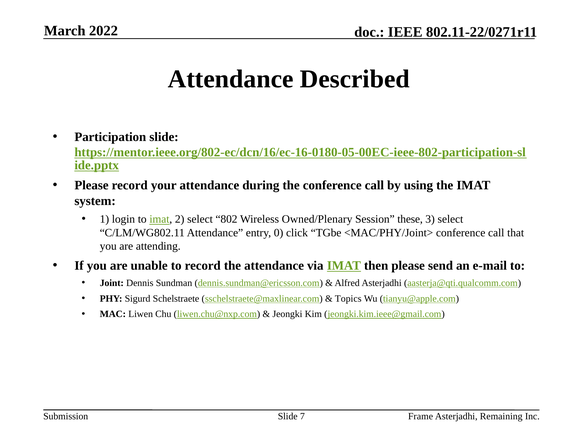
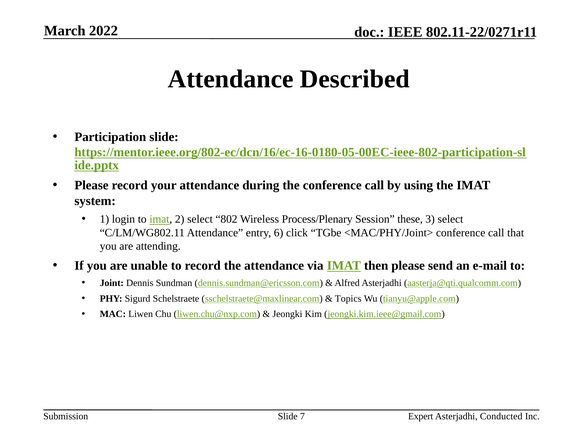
Owned/Plenary: Owned/Plenary -> Process/Plenary
0: 0 -> 6
Frame: Frame -> Expert
Remaining: Remaining -> Conducted
